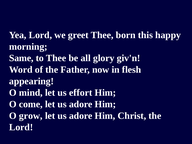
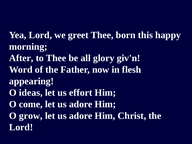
Same: Same -> After
mind: mind -> ideas
